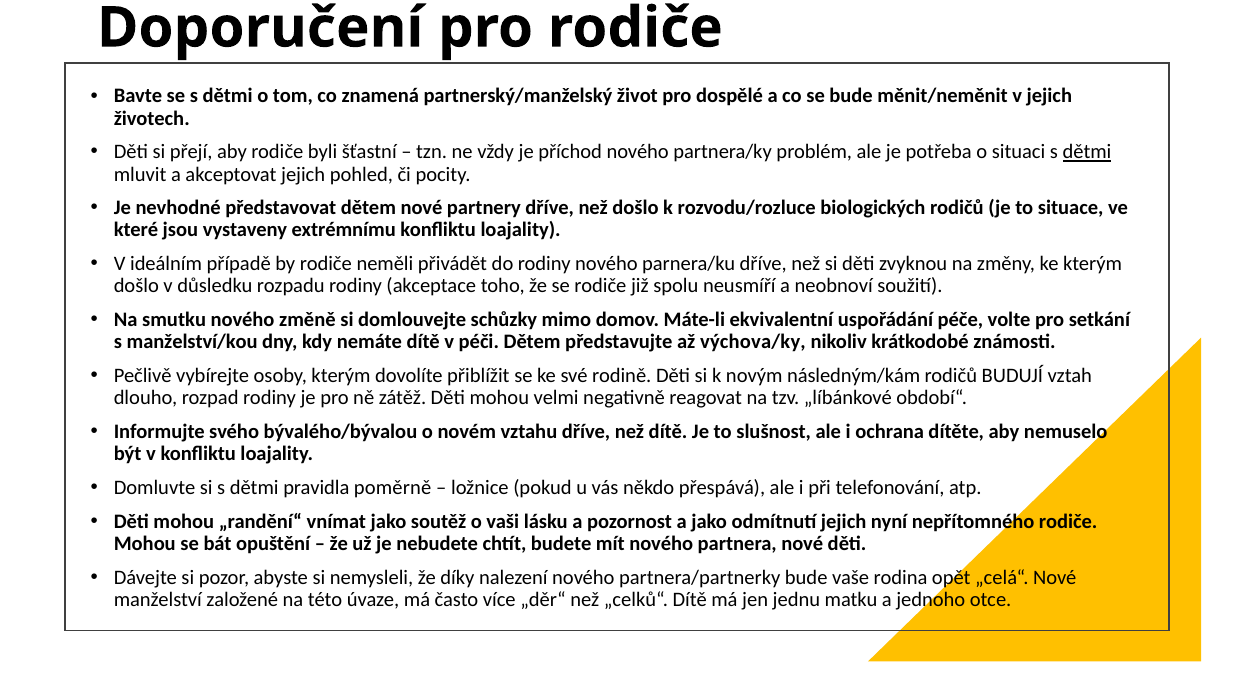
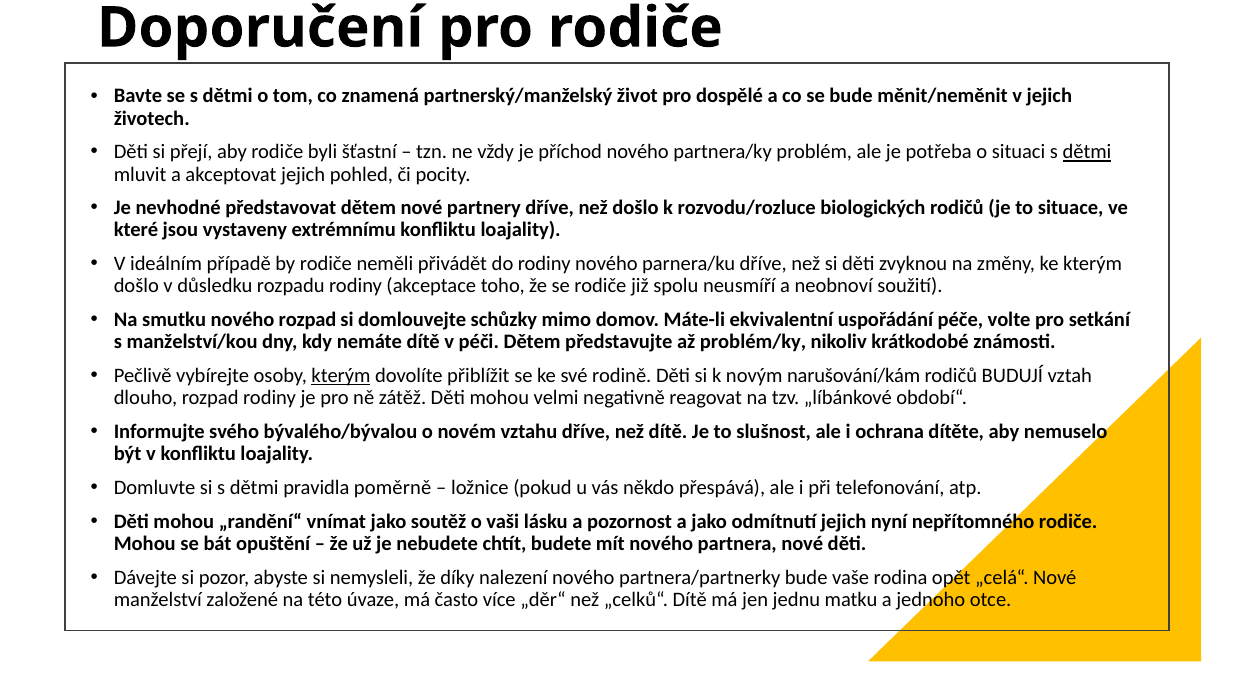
nového změně: změně -> rozpad
výchova/ky: výchova/ky -> problém/ky
kterým at (341, 376) underline: none -> present
následným/kám: následným/kám -> narušování/kám
